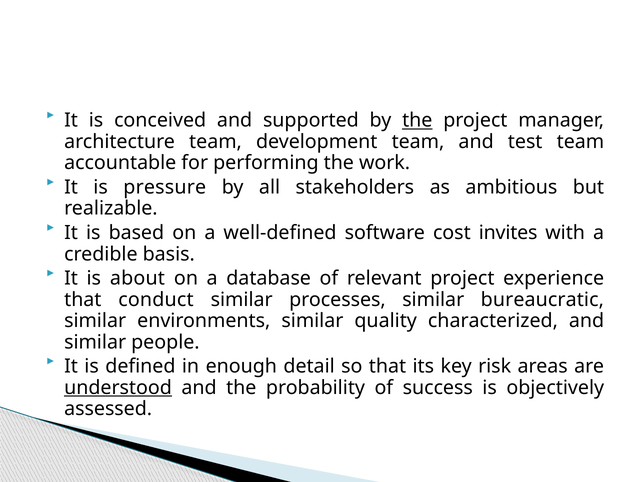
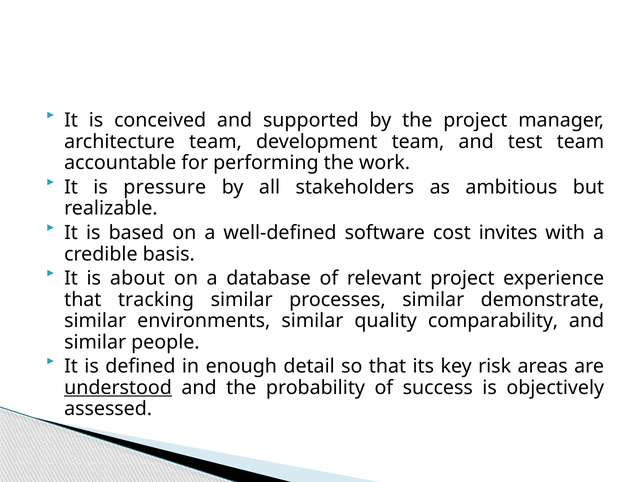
the at (417, 120) underline: present -> none
conduct: conduct -> tracking
bureaucratic: bureaucratic -> demonstrate
characterized: characterized -> comparability
